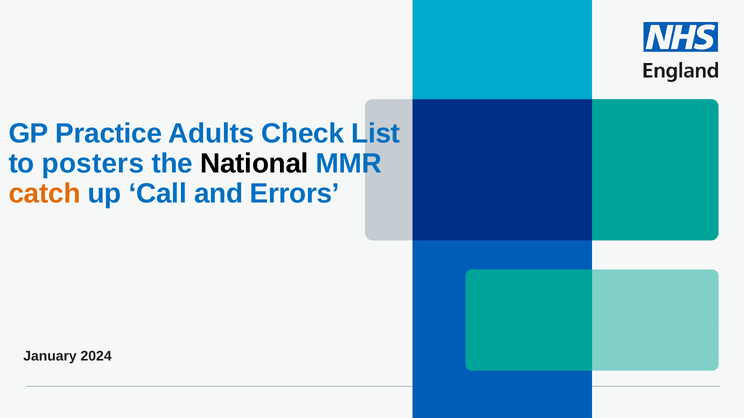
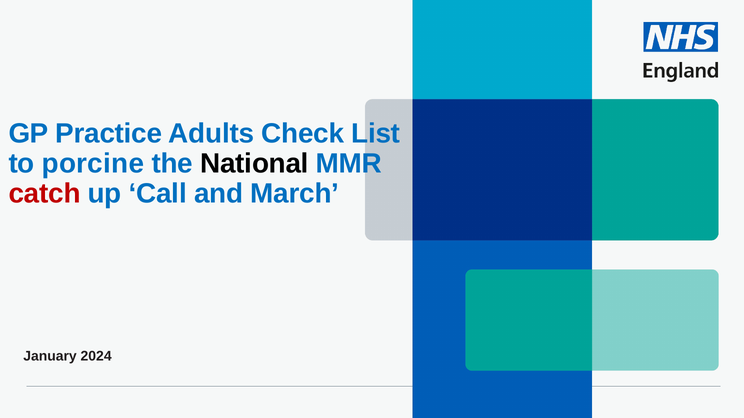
posters: posters -> porcine
catch colour: orange -> red
Errors: Errors -> March
